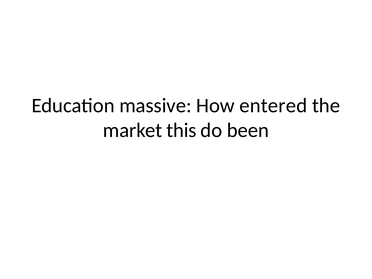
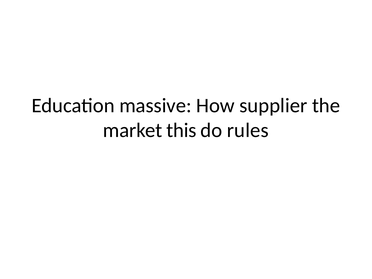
entered: entered -> supplier
been: been -> rules
